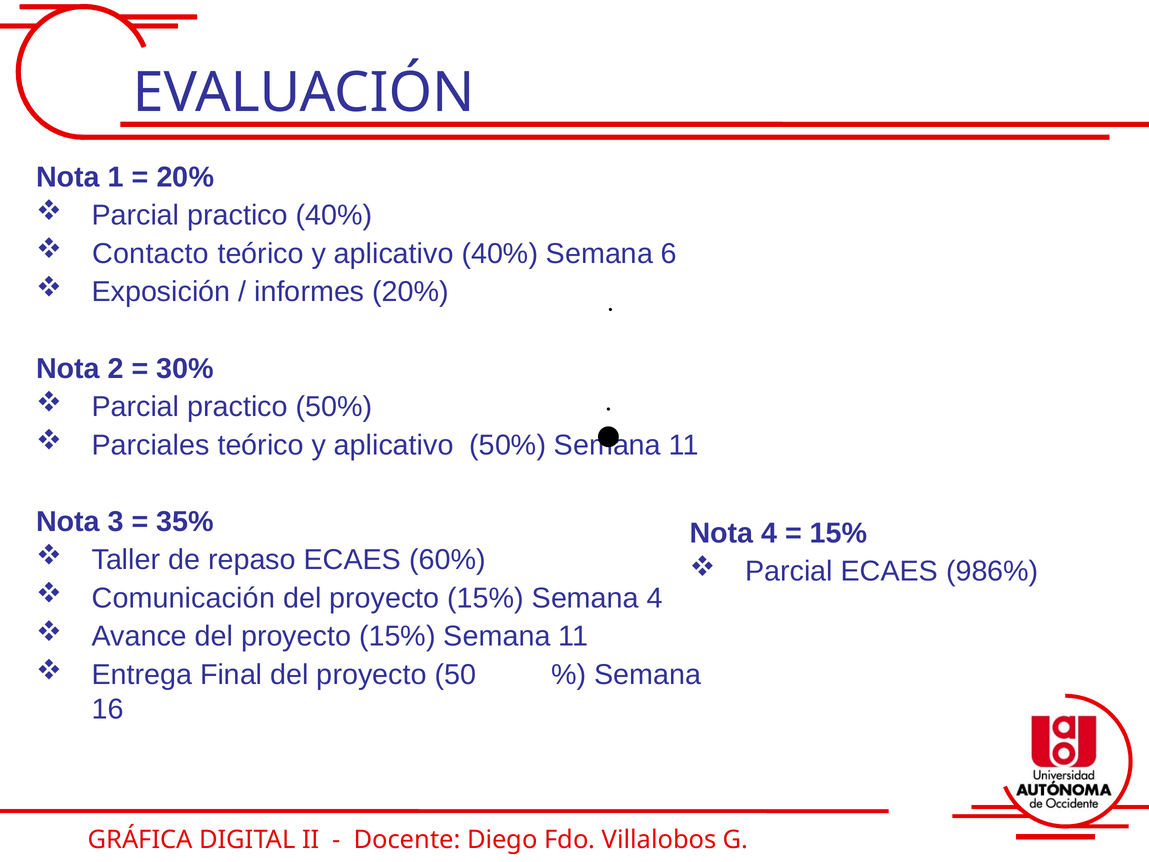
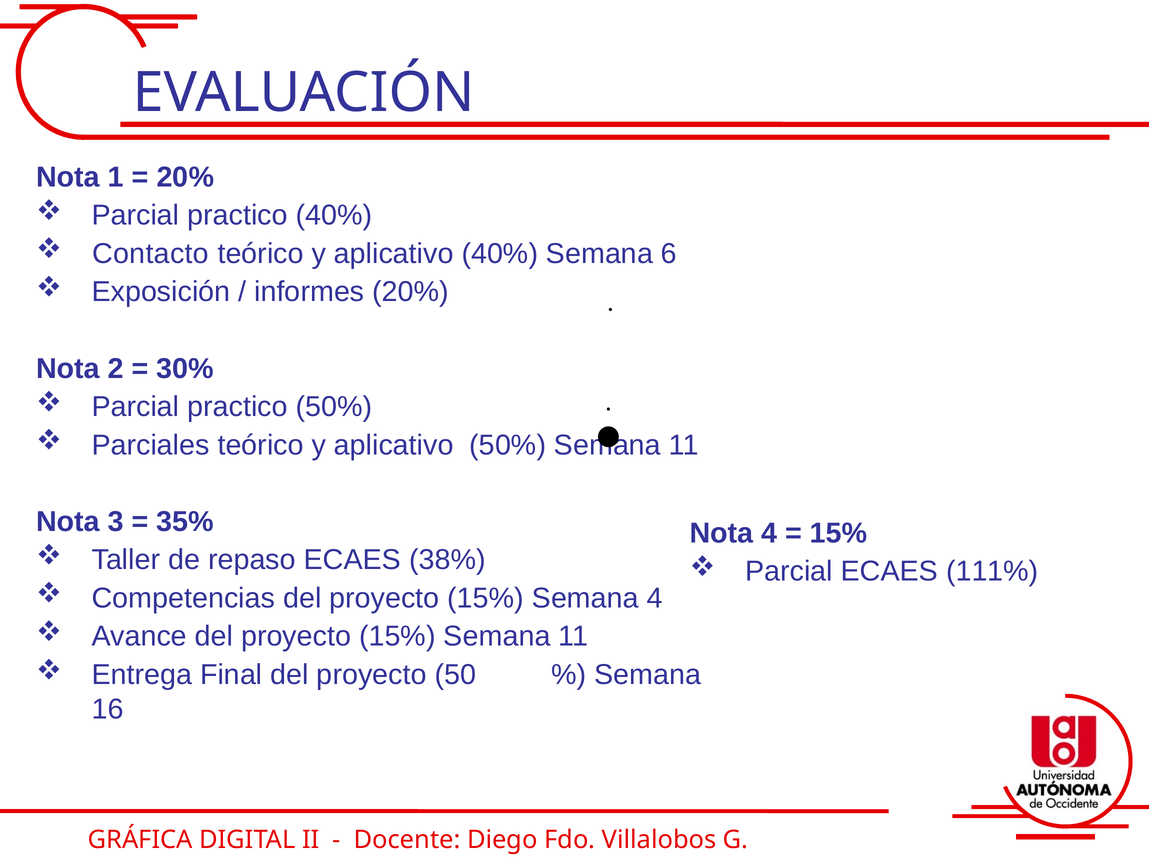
60%: 60% -> 38%
986%: 986% -> 111%
Comunicación: Comunicación -> Competencias
